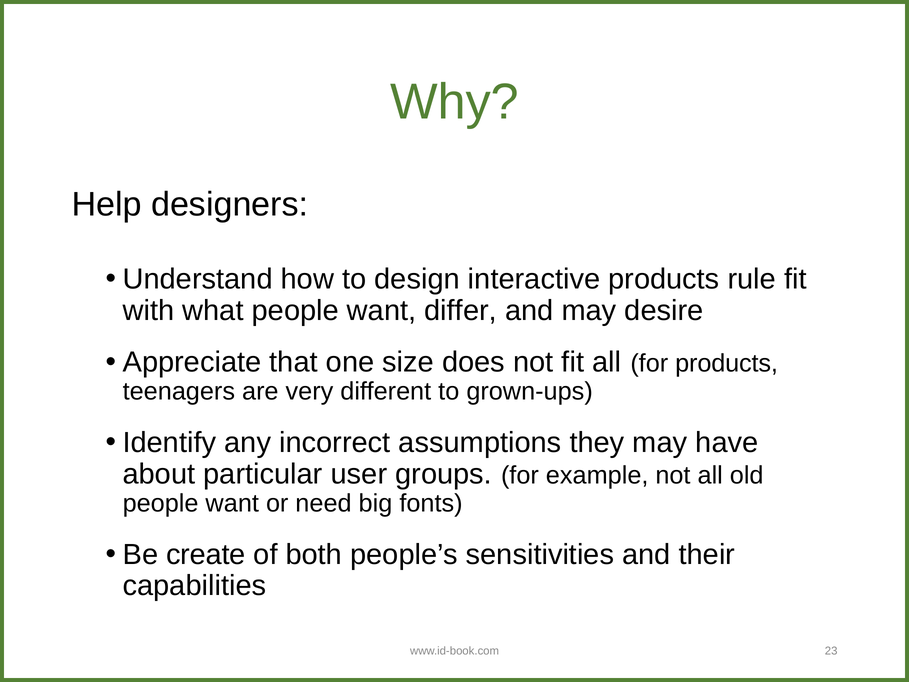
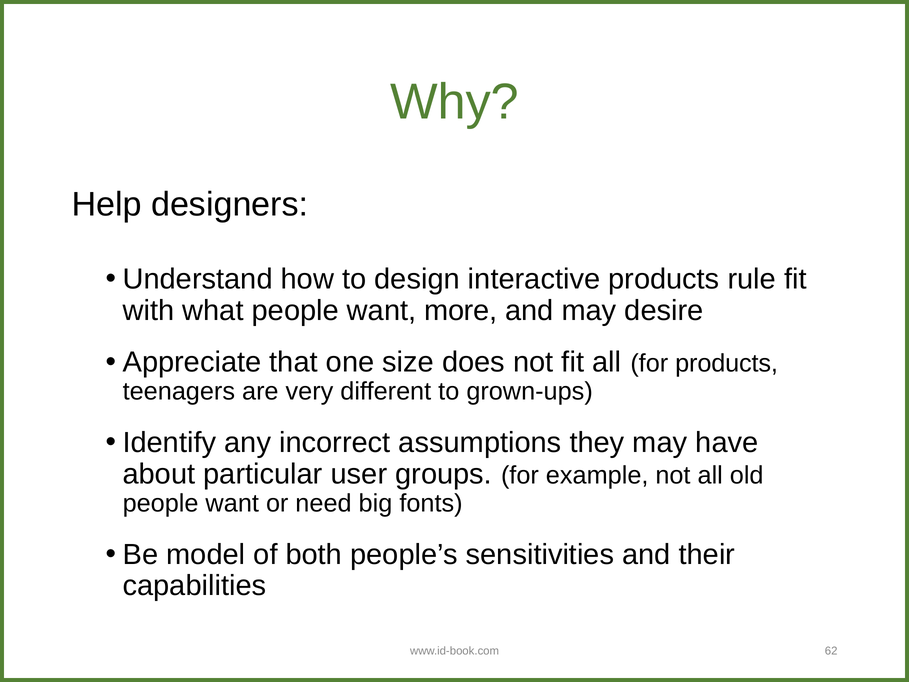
differ: differ -> more
create: create -> model
23: 23 -> 62
